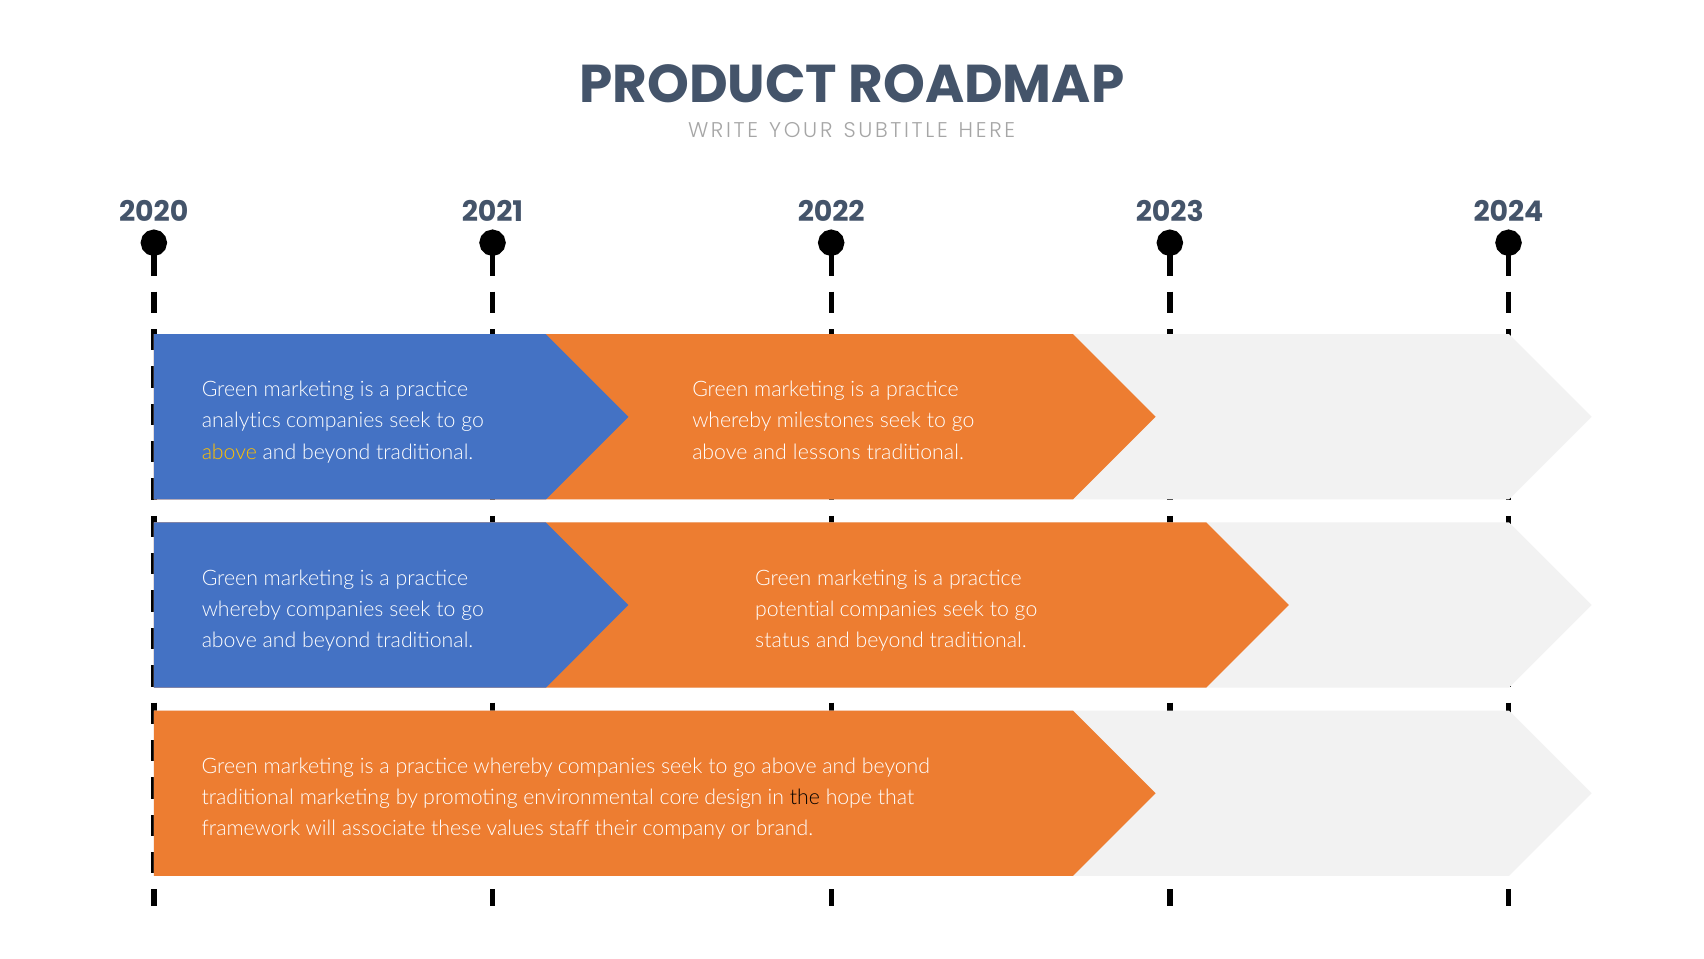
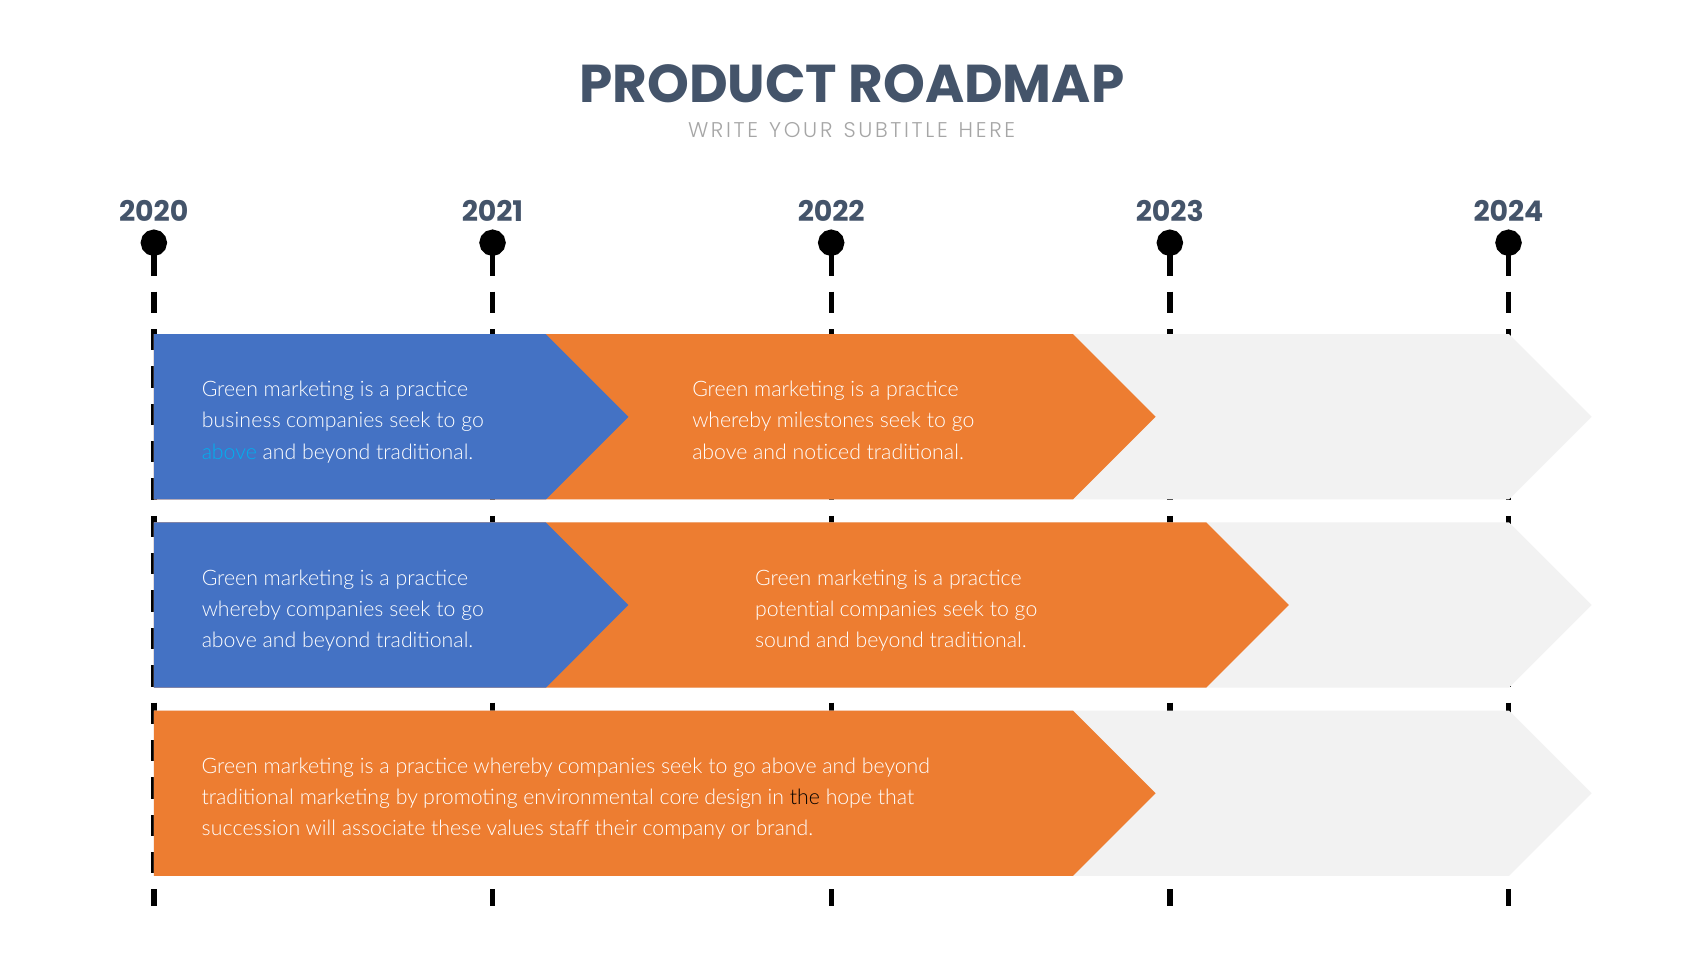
analytics: analytics -> business
above at (229, 452) colour: yellow -> light blue
lessons: lessons -> noticed
status: status -> sound
framework: framework -> succession
